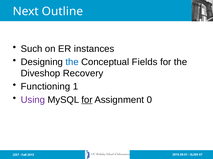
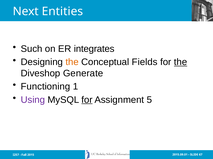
Outline: Outline -> Entities
instances: instances -> integrates
the at (72, 62) colour: blue -> orange
the at (181, 62) underline: none -> present
Recovery: Recovery -> Generate
0: 0 -> 5
